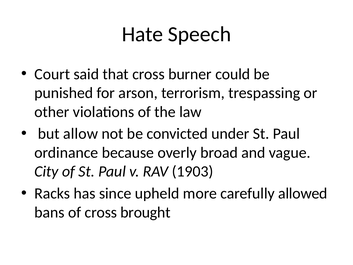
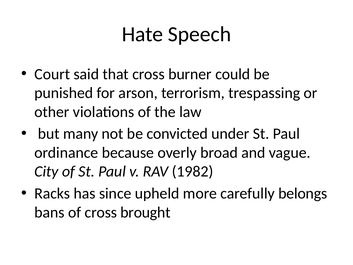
allow: allow -> many
1903: 1903 -> 1982
allowed: allowed -> belongs
